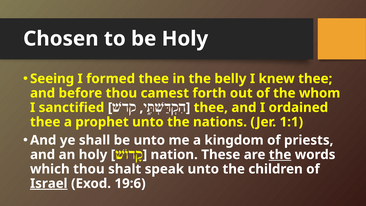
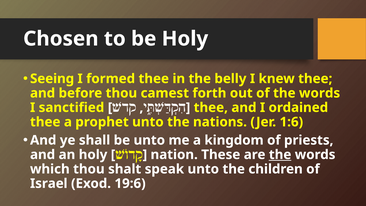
of the whom: whom -> words
1:1: 1:1 -> 1:6
Israel underline: present -> none
